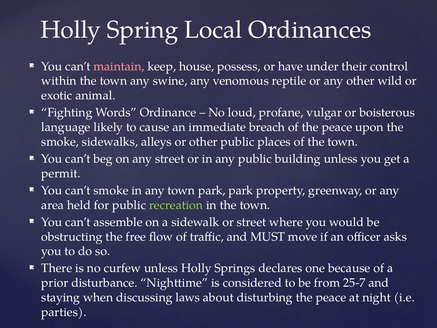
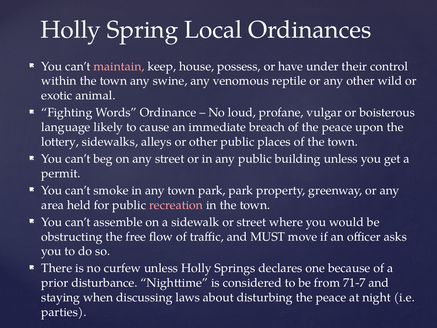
smoke at (60, 142): smoke -> lottery
recreation colour: light green -> pink
25-7: 25-7 -> 71-7
